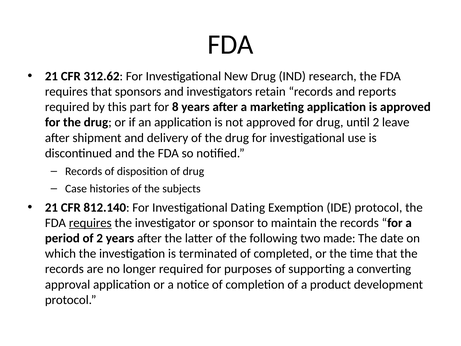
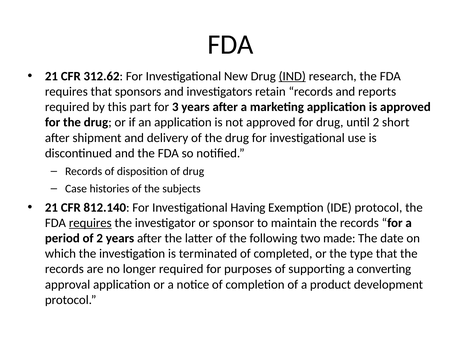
IND underline: none -> present
8: 8 -> 3
leave: leave -> short
Dating: Dating -> Having
time: time -> type
